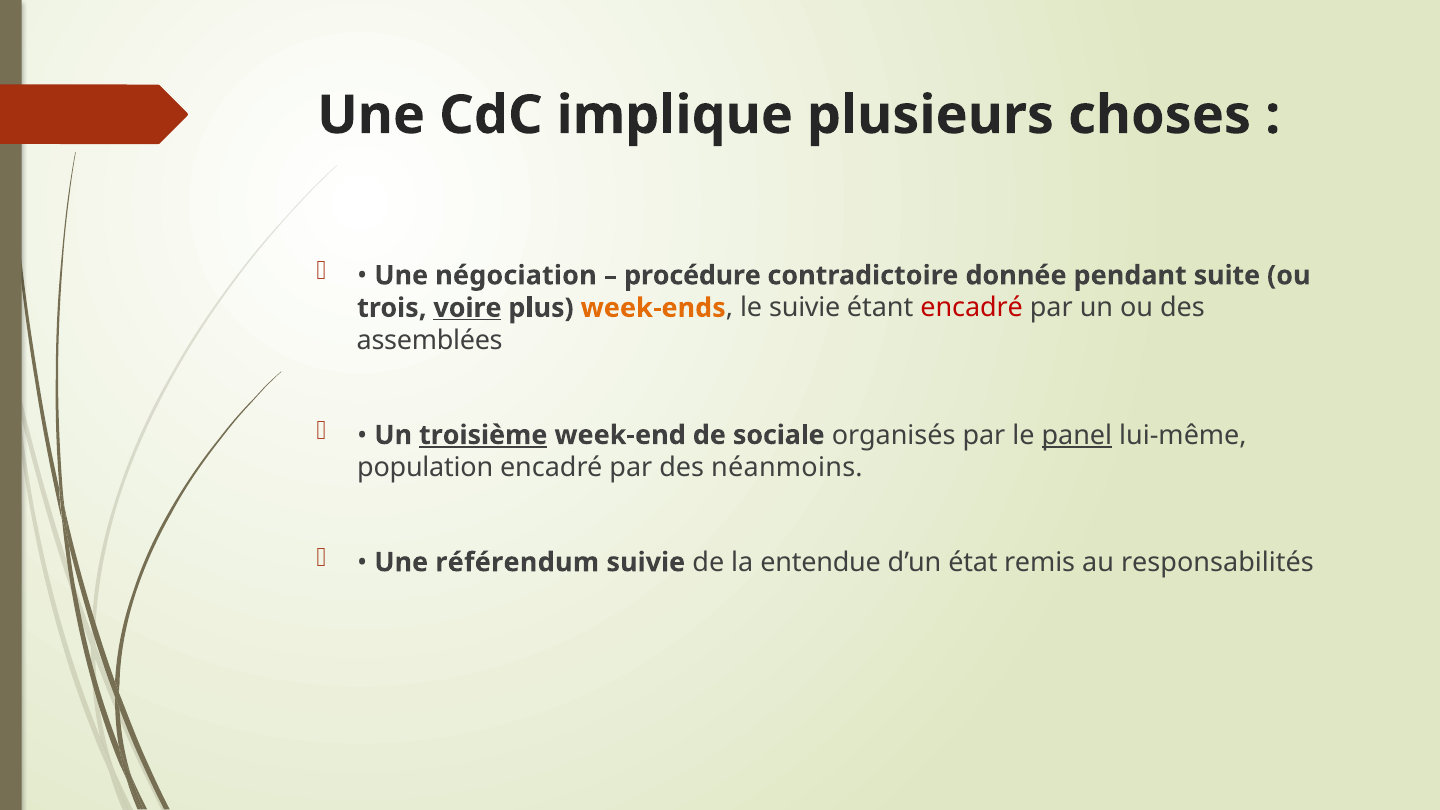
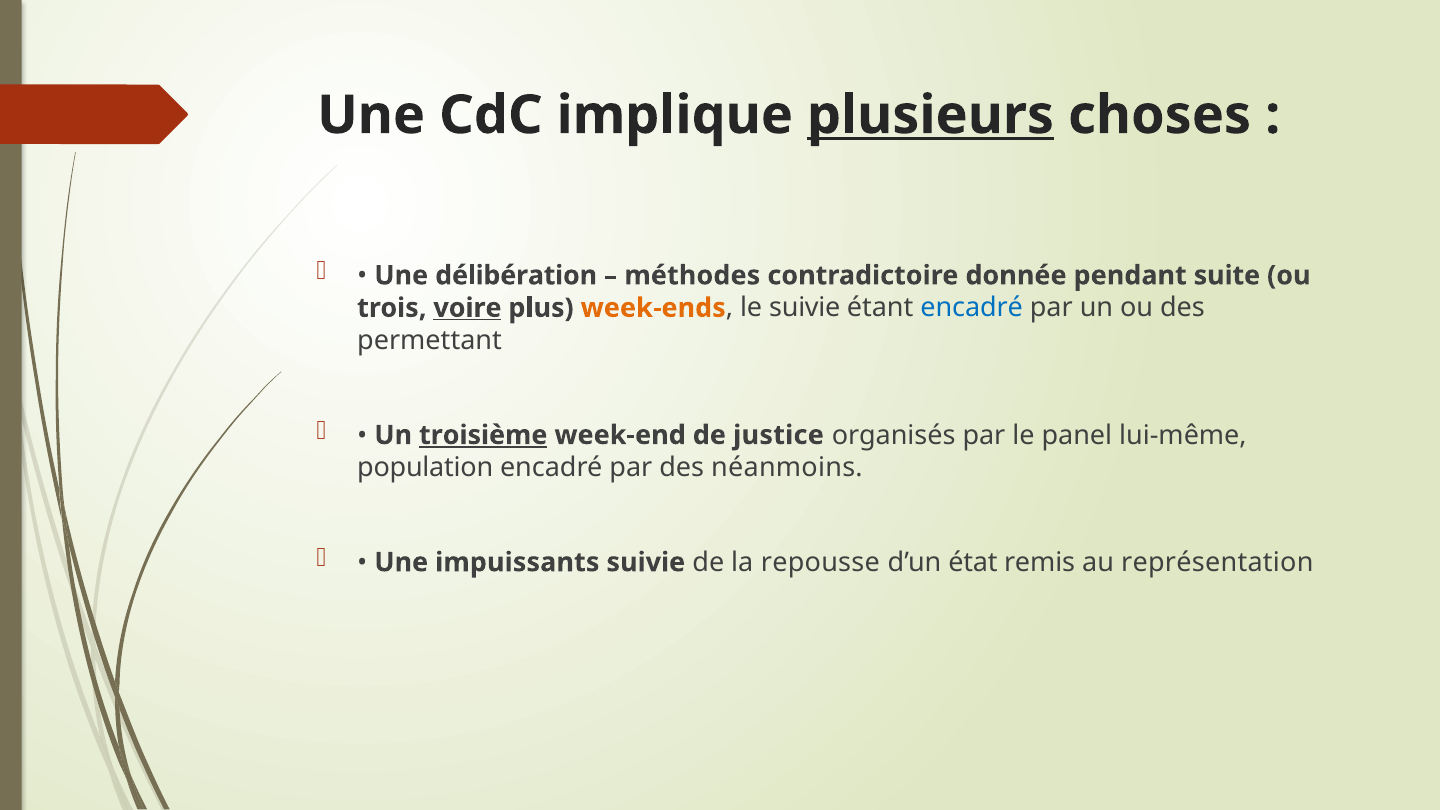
plusieurs underline: none -> present
négociation: négociation -> délibération
procédure: procédure -> méthodes
encadré at (972, 308) colour: red -> blue
assemblées: assemblées -> permettant
sociale: sociale -> justice
panel underline: present -> none
référendum: référendum -> impuissants
entendue: entendue -> repousse
responsabilités: responsabilités -> représentation
